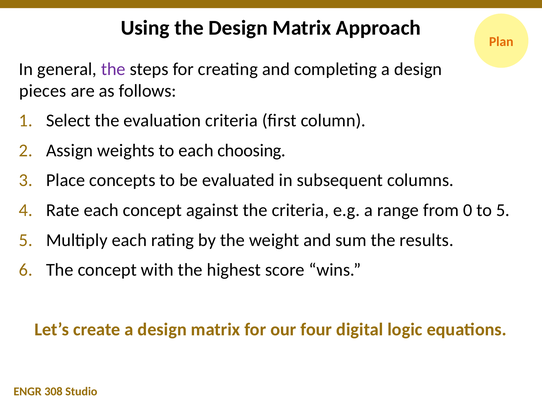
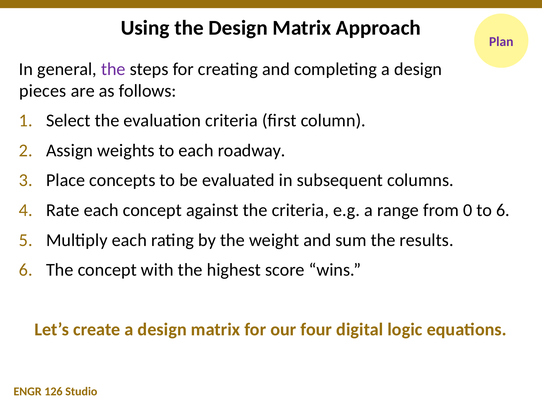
Plan colour: orange -> purple
choosing: choosing -> roadway
to 5: 5 -> 6
308: 308 -> 126
